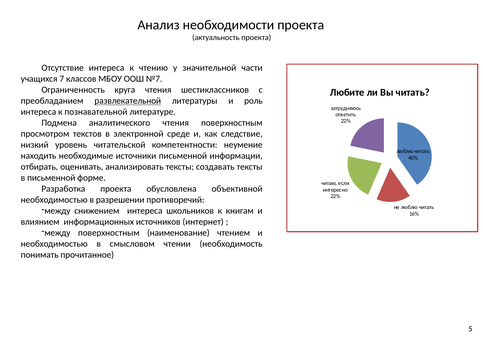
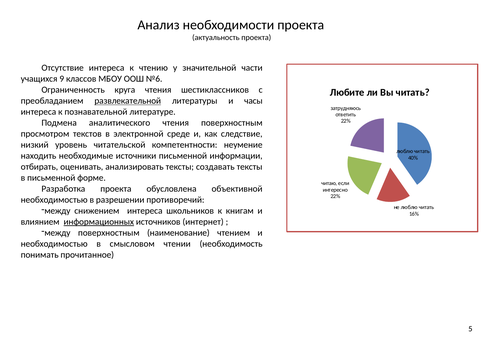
7: 7 -> 9
№7: №7 -> №6
роль: роль -> часы
информационных underline: none -> present
